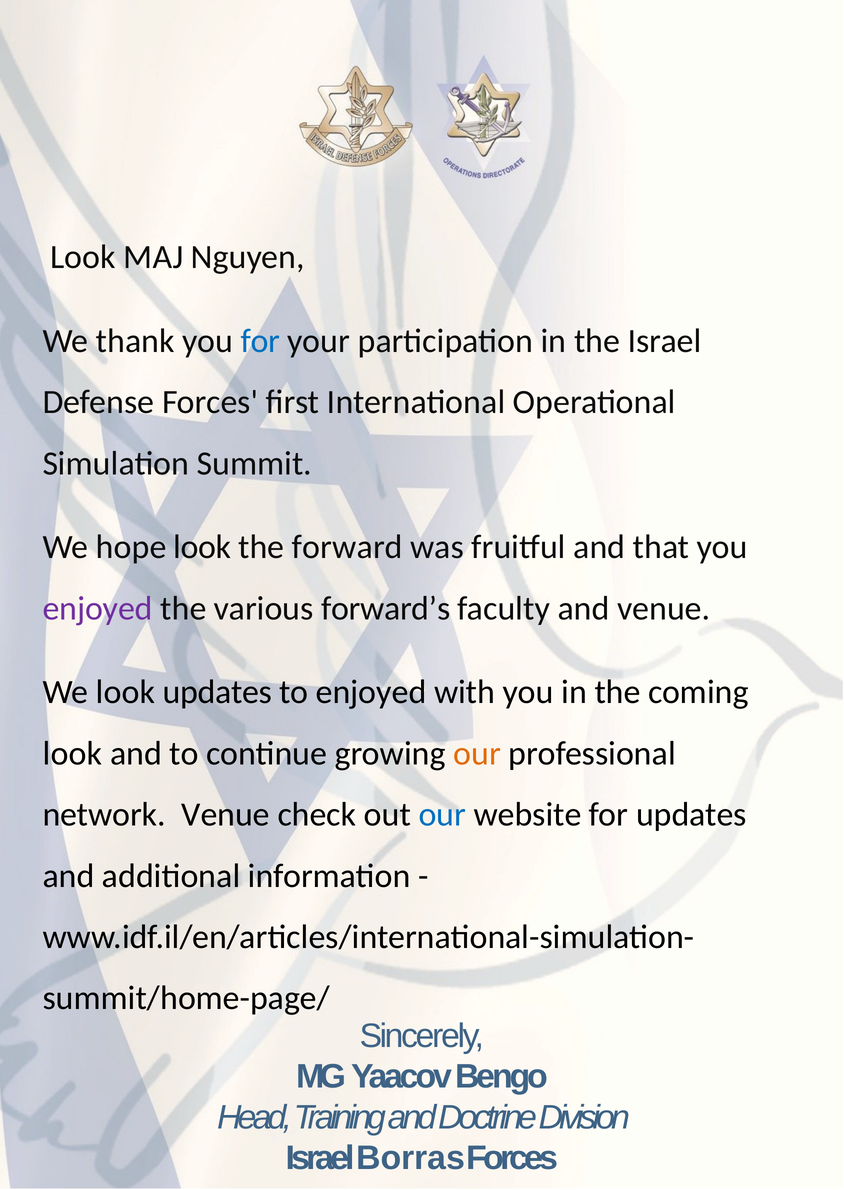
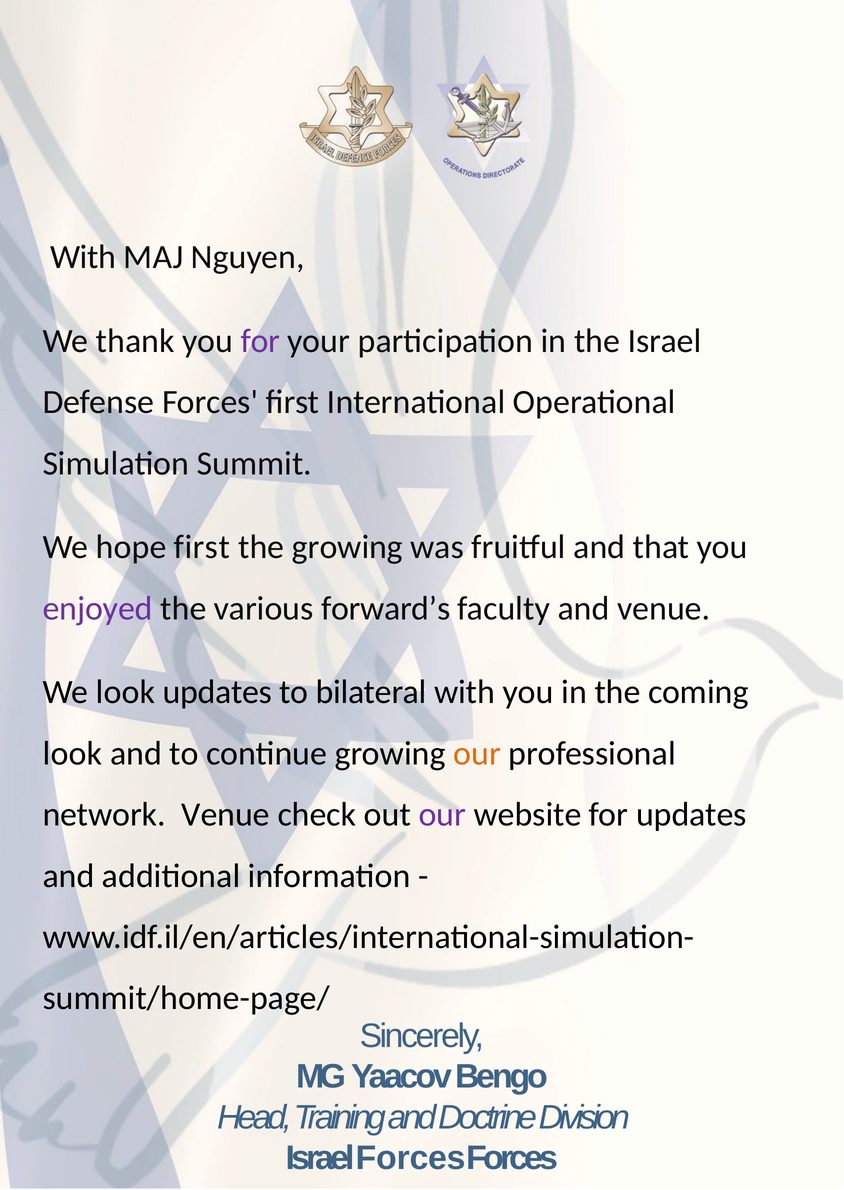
Look at (83, 257): Look -> With
for at (260, 341) colour: blue -> purple
hope look: look -> first
the forward: forward -> growing
to enjoyed: enjoyed -> bilateral
our at (442, 814) colour: blue -> purple
Israel Borras: Borras -> Forces
